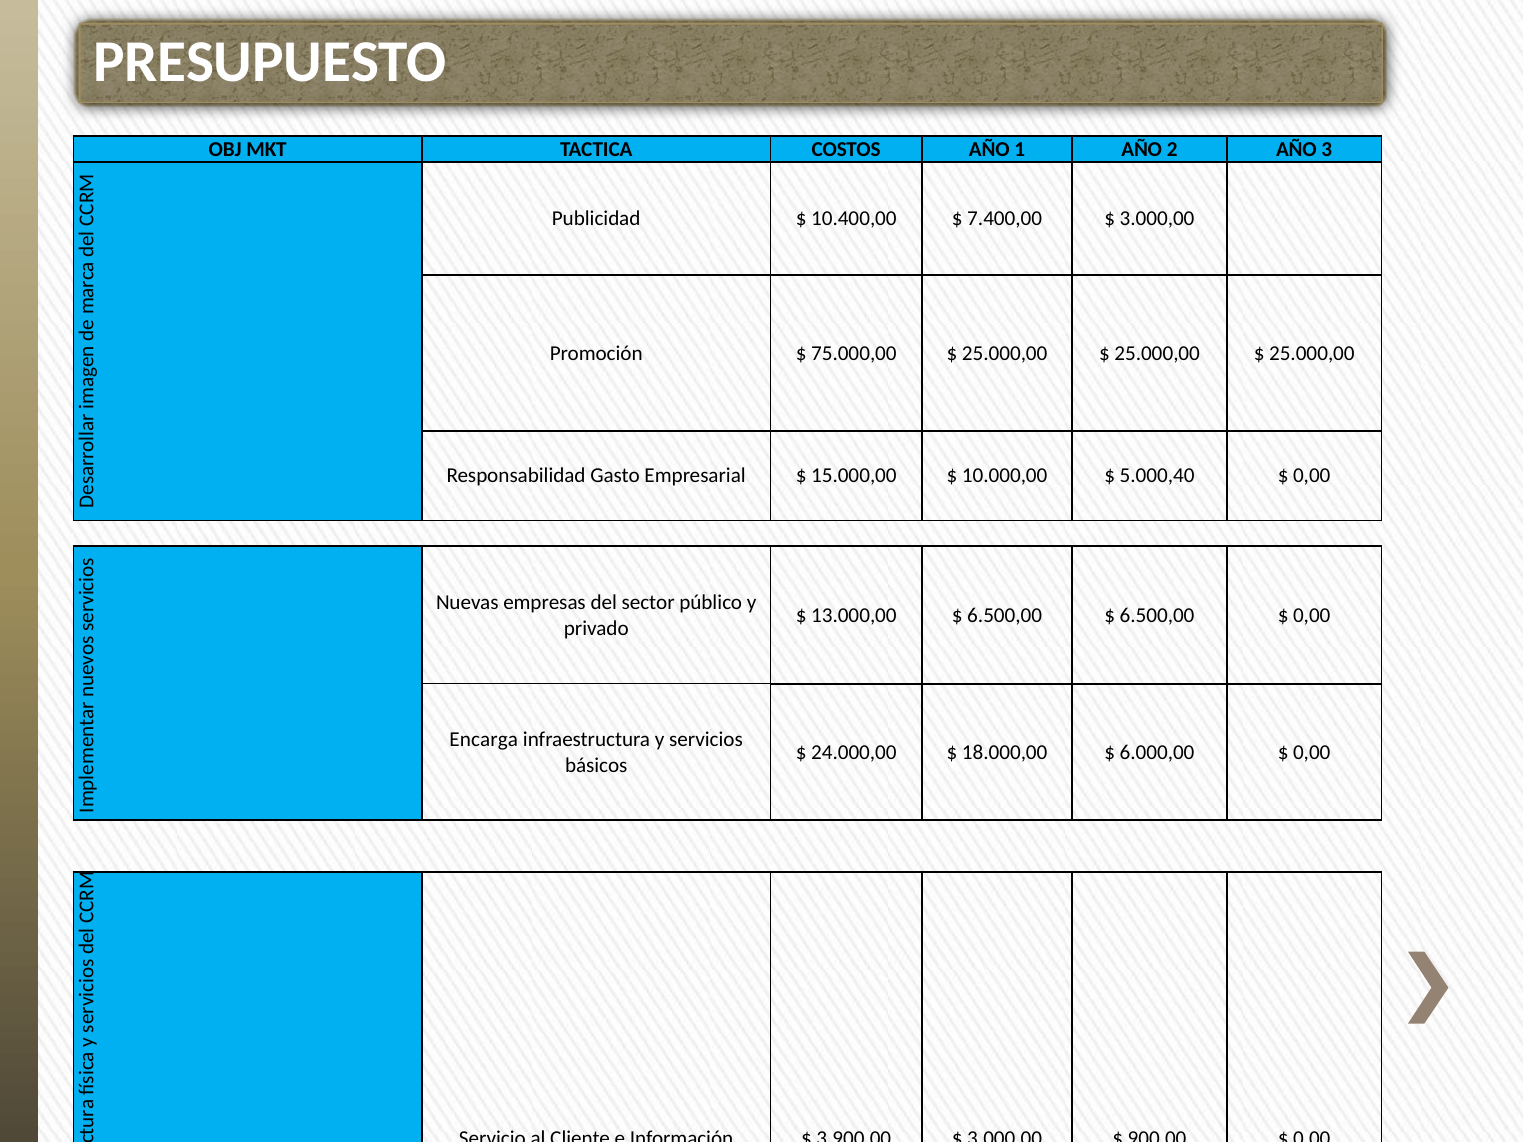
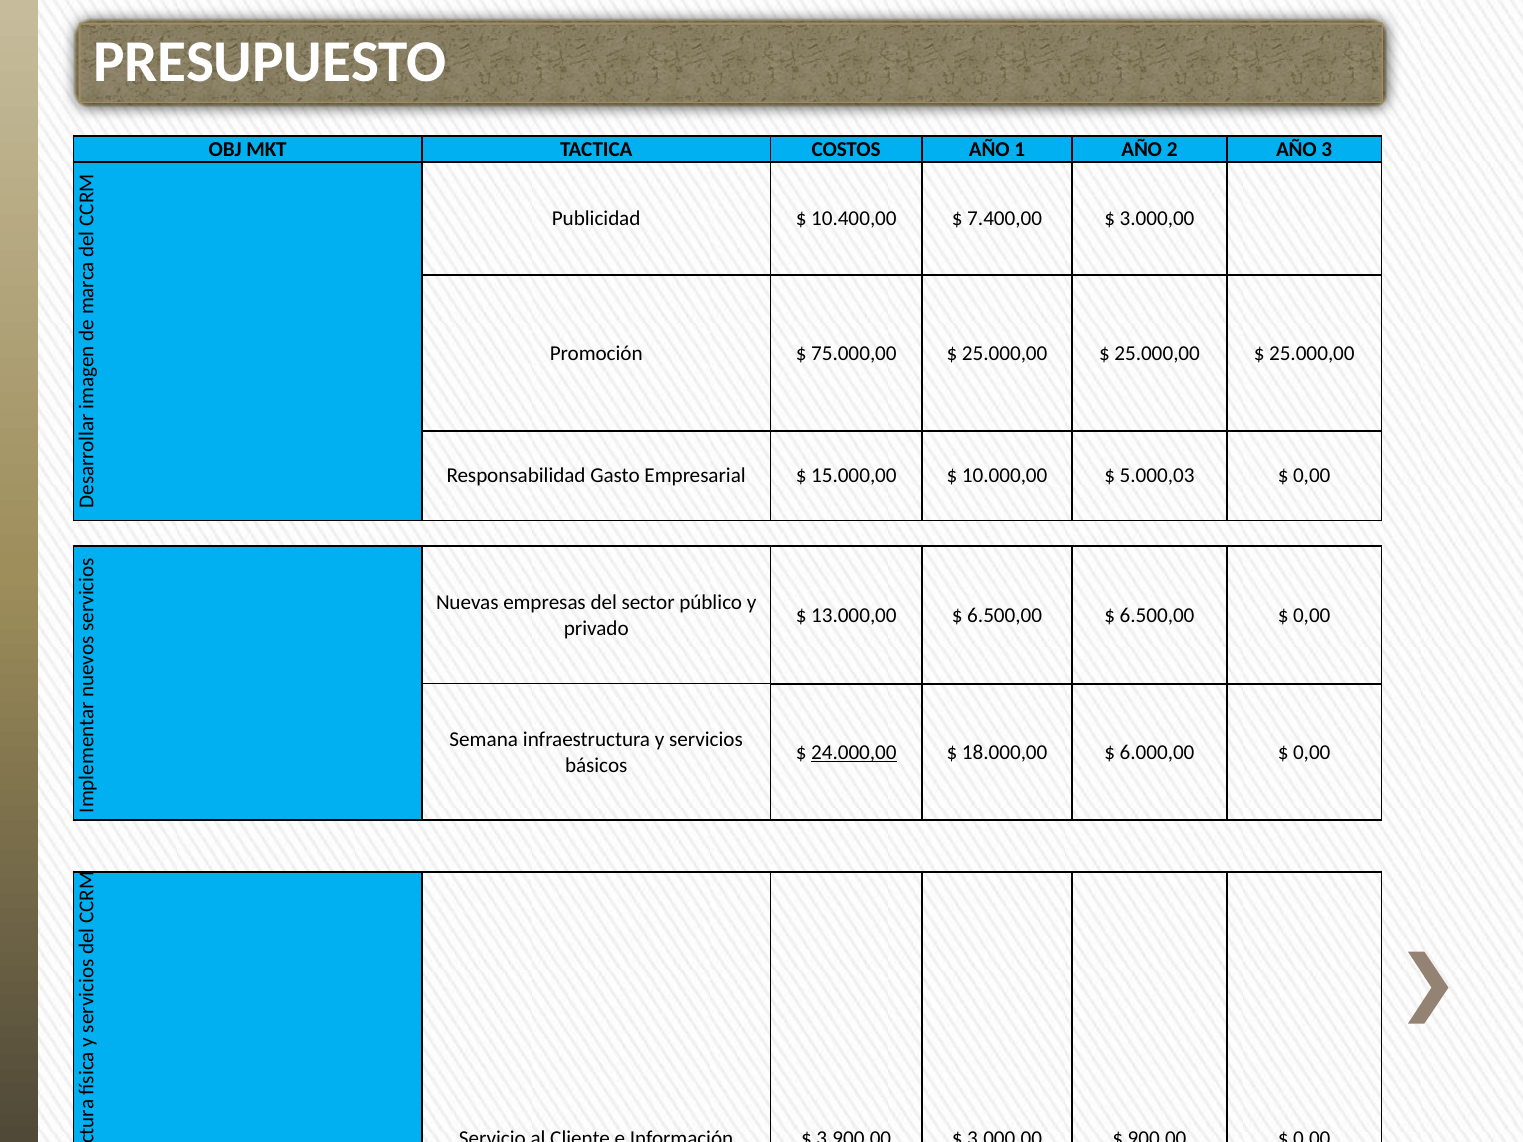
5.000,40: 5.000,40 -> 5.000,03
Encarga: Encarga -> Semana
24.000,00 underline: none -> present
